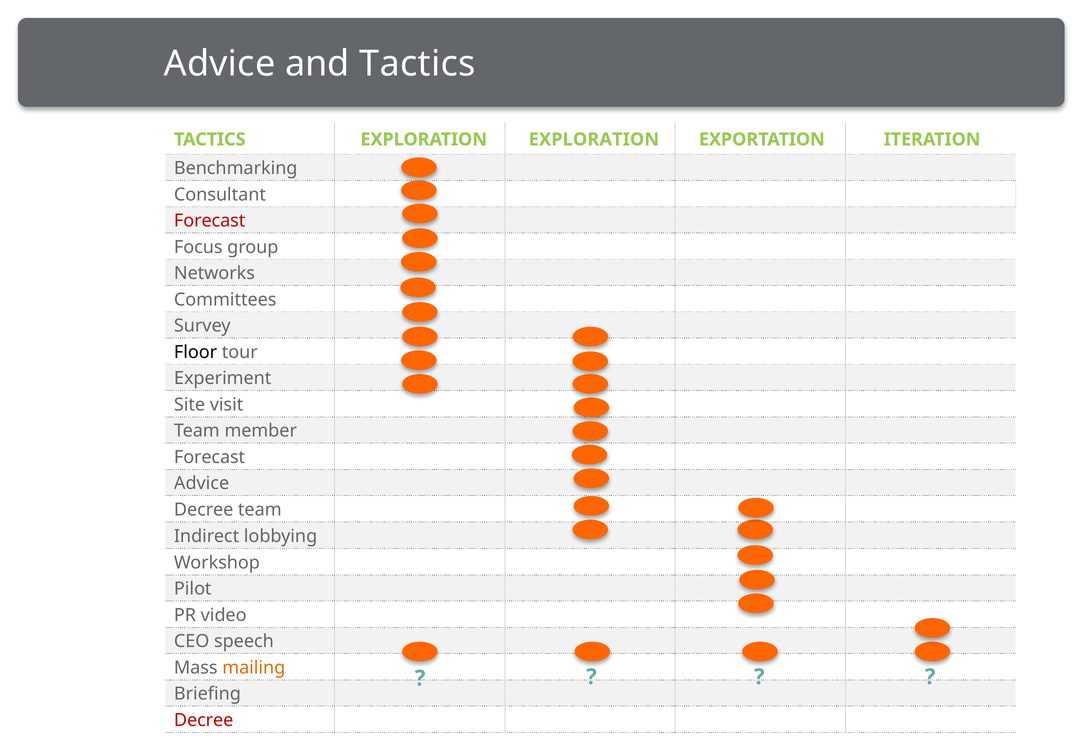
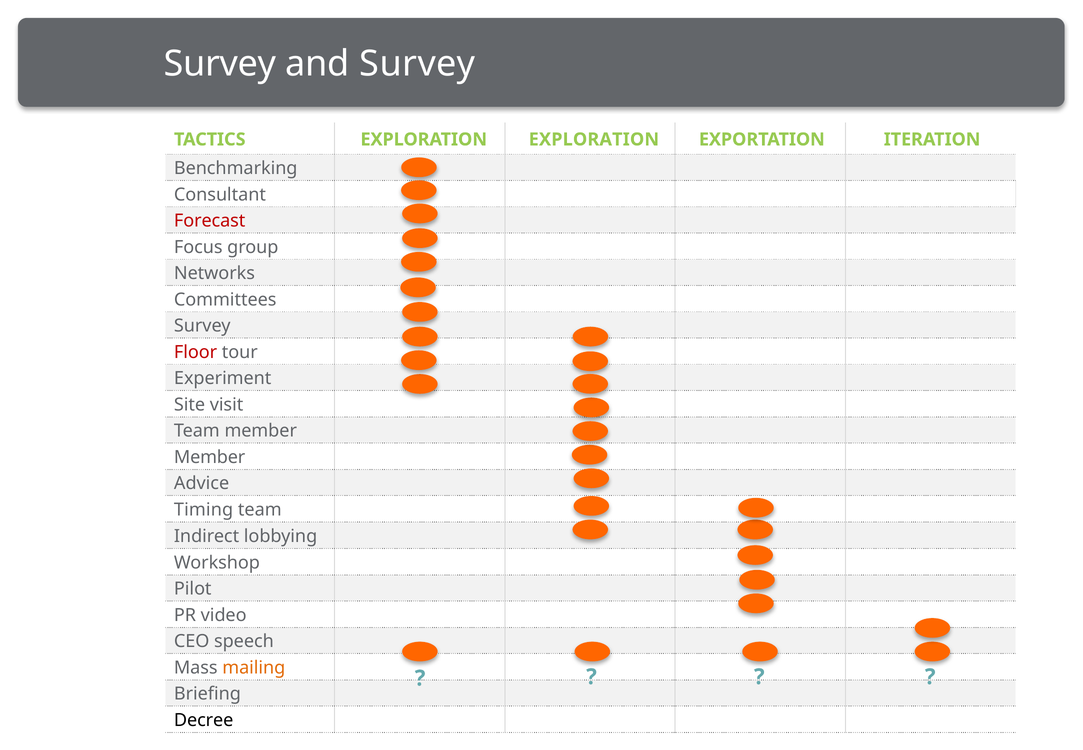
Advice at (220, 64): Advice -> Survey
and Tactics: Tactics -> Survey
Floor colour: black -> red
Forecast at (210, 457): Forecast -> Member
Decree at (204, 510): Decree -> Timing
Decree at (204, 720) colour: red -> black
